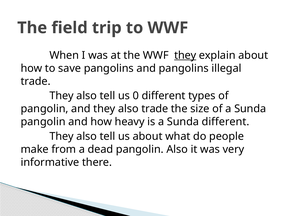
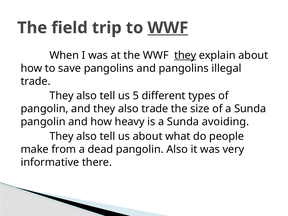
WWF at (168, 28) underline: none -> present
0: 0 -> 5
Sunda different: different -> avoiding
